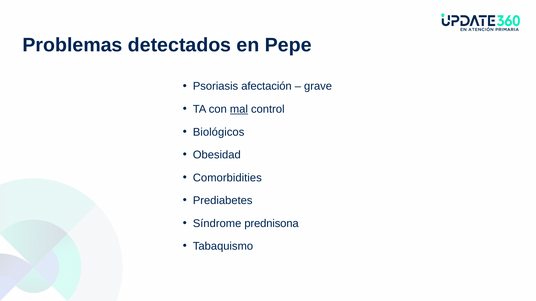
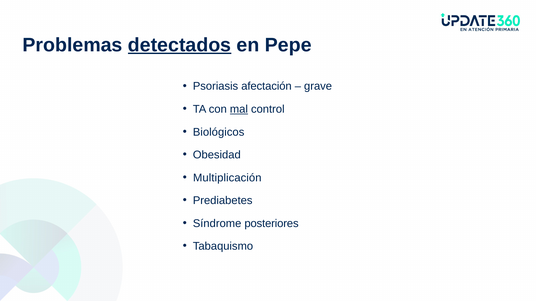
detectados underline: none -> present
Comorbidities: Comorbidities -> Multiplicación
prednisona: prednisona -> posteriores
